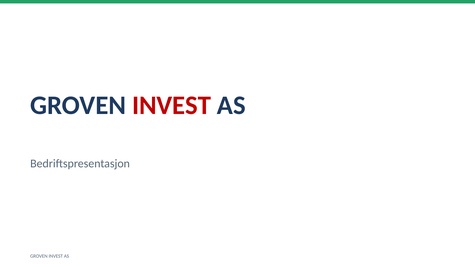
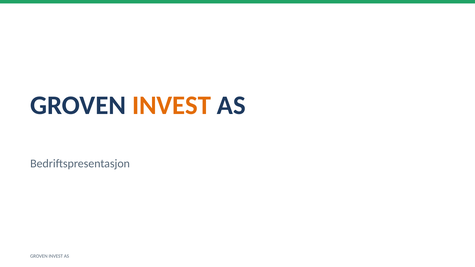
INVEST at (172, 105) colour: red -> orange
